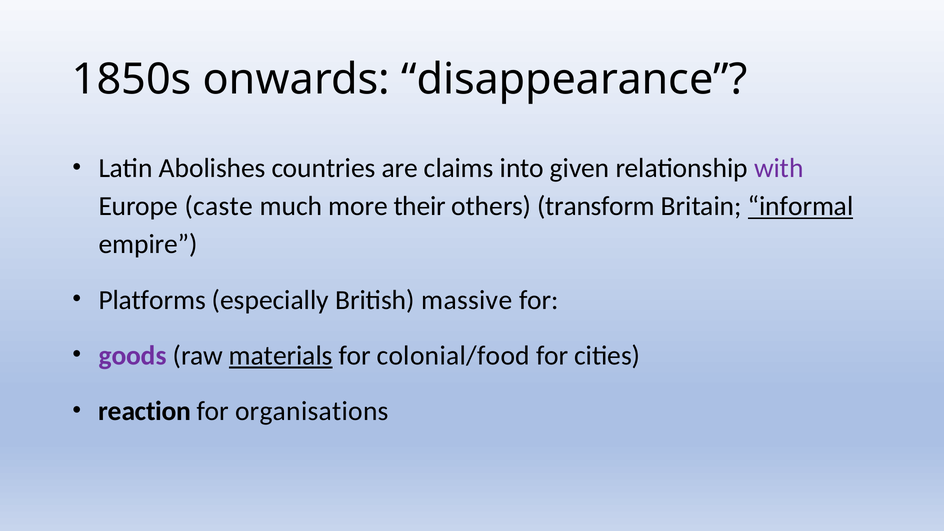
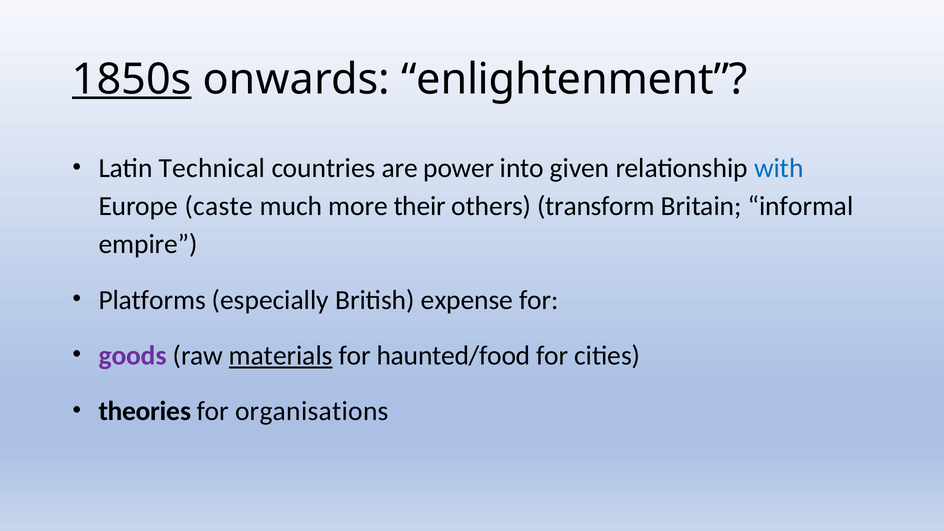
1850s underline: none -> present
disappearance: disappearance -> enlightenment
Abolishes: Abolishes -> Technical
claims: claims -> power
with colour: purple -> blue
informal underline: present -> none
massive: massive -> expense
colonial/food: colonial/food -> haunted/food
reaction: reaction -> theories
